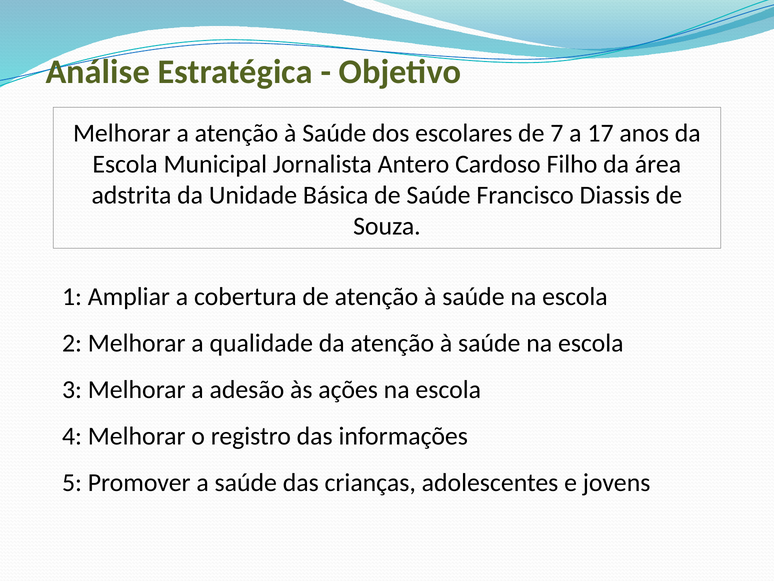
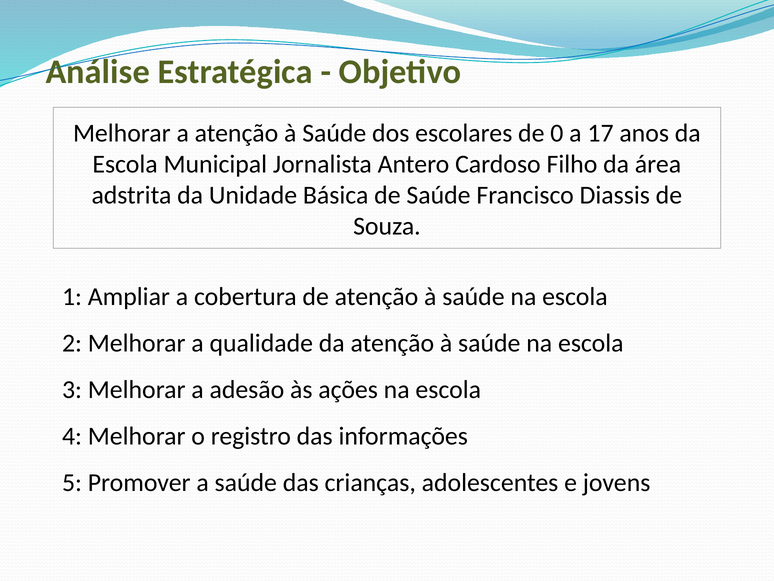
7: 7 -> 0
